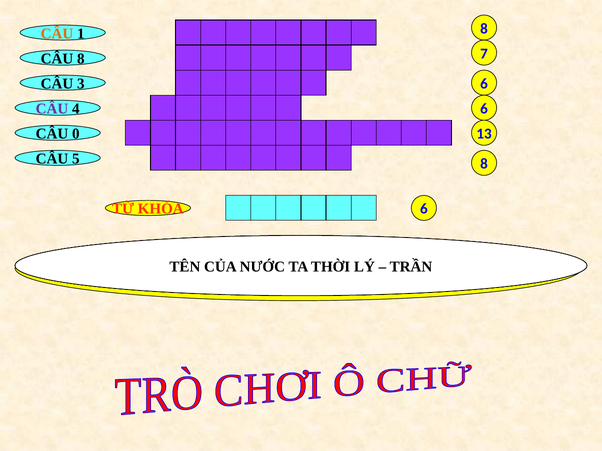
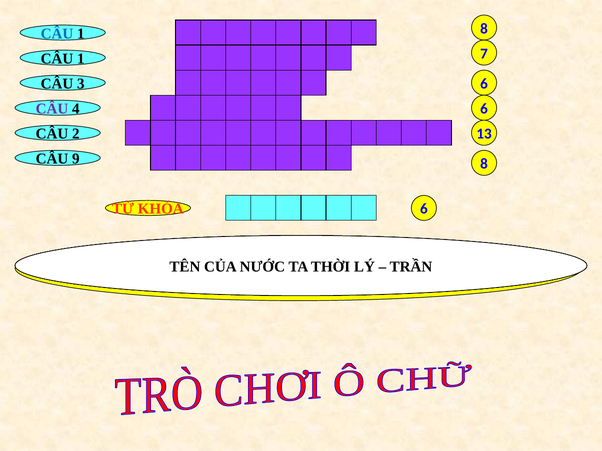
CÂU at (57, 34) colour: orange -> blue
8 at (81, 59): 8 -> 1
0: 0 -> 2
5: 5 -> 9
